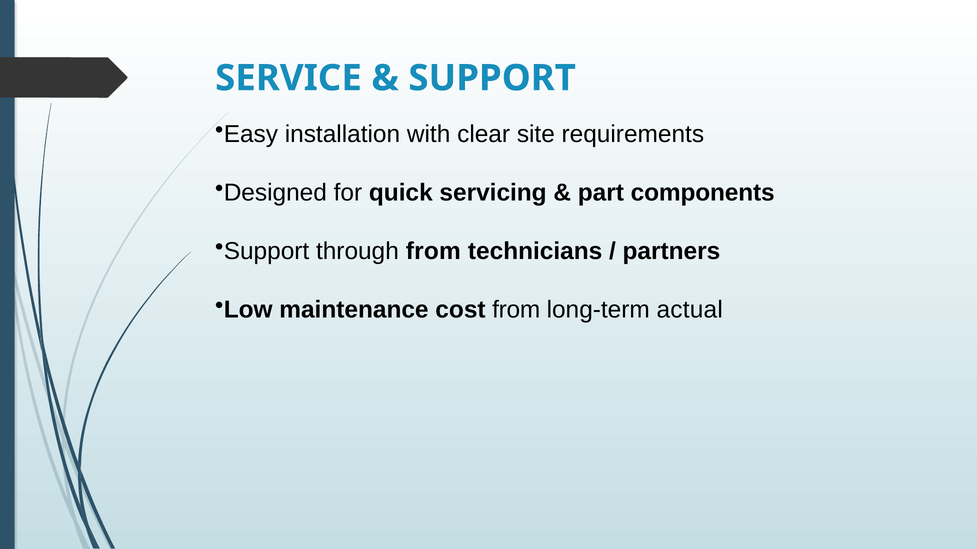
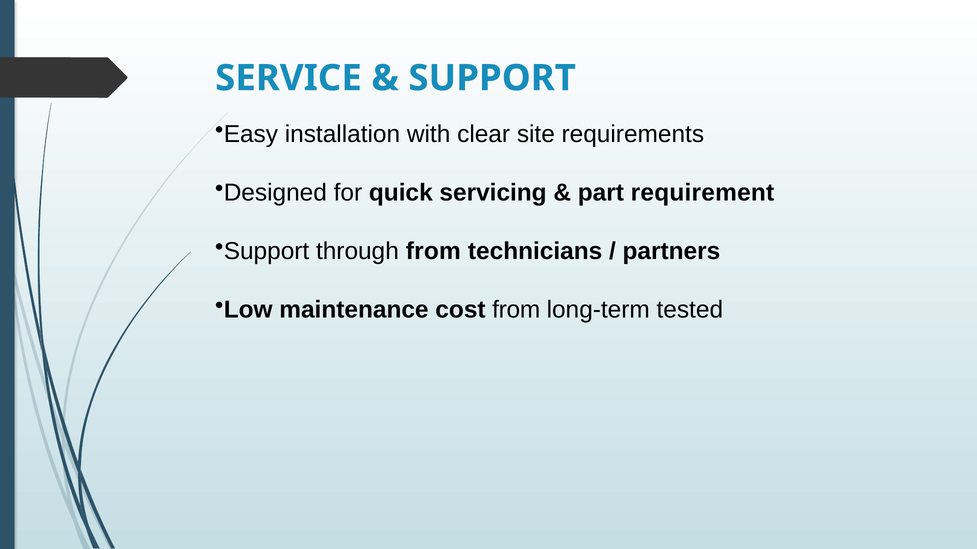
components: components -> requirement
actual: actual -> tested
